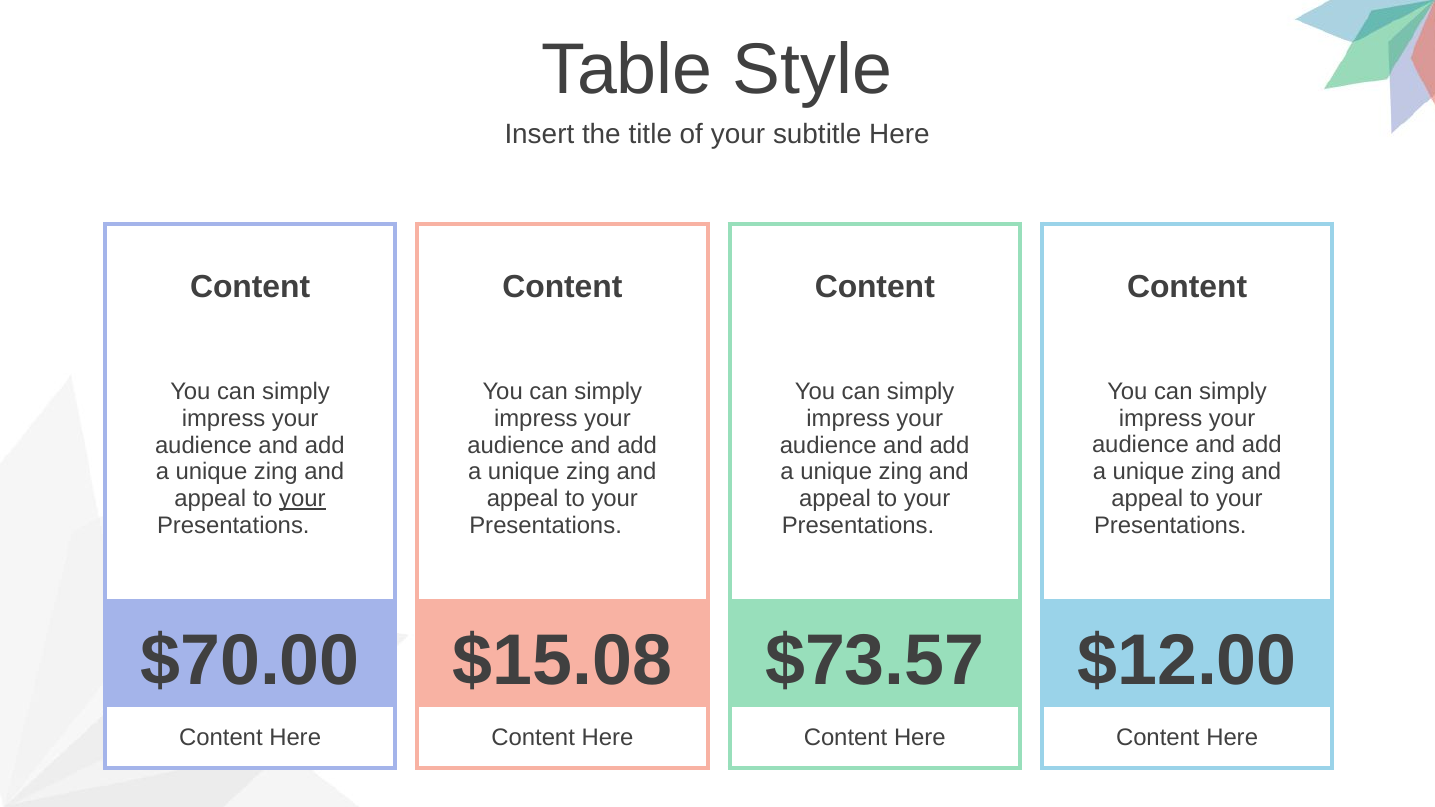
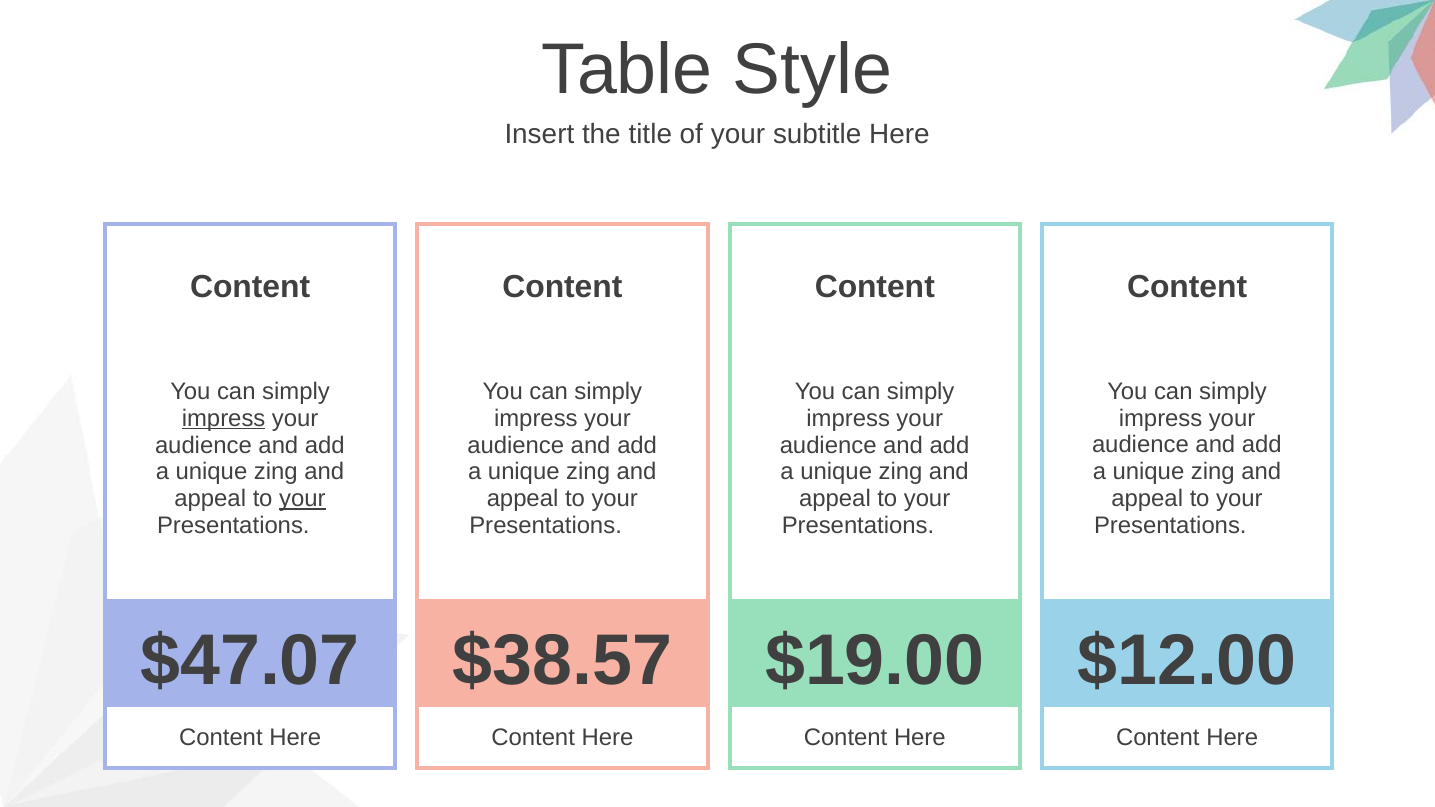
impress at (224, 418) underline: none -> present
$70.00: $70.00 -> $47.07
$15.08: $15.08 -> $38.57
$73.57: $73.57 -> $19.00
